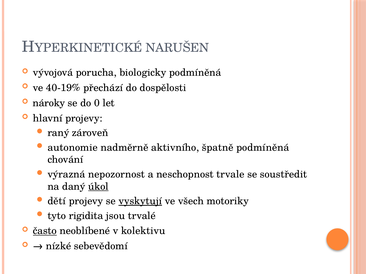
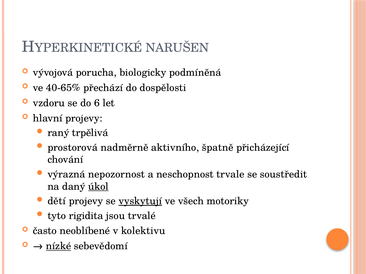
40-19%: 40-19% -> 40-65%
nároky: nároky -> vzdoru
0: 0 -> 6
zároveň: zároveň -> trpělivá
autonomie: autonomie -> prostorová
špatně podmíněná: podmíněná -> přicházející
často underline: present -> none
nízké underline: none -> present
